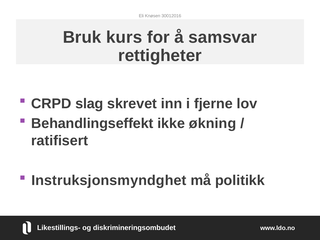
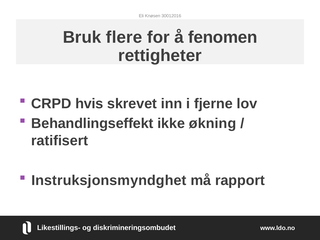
kurs: kurs -> flere
samsvar: samsvar -> fenomen
slag: slag -> hvis
politikk: politikk -> rapport
